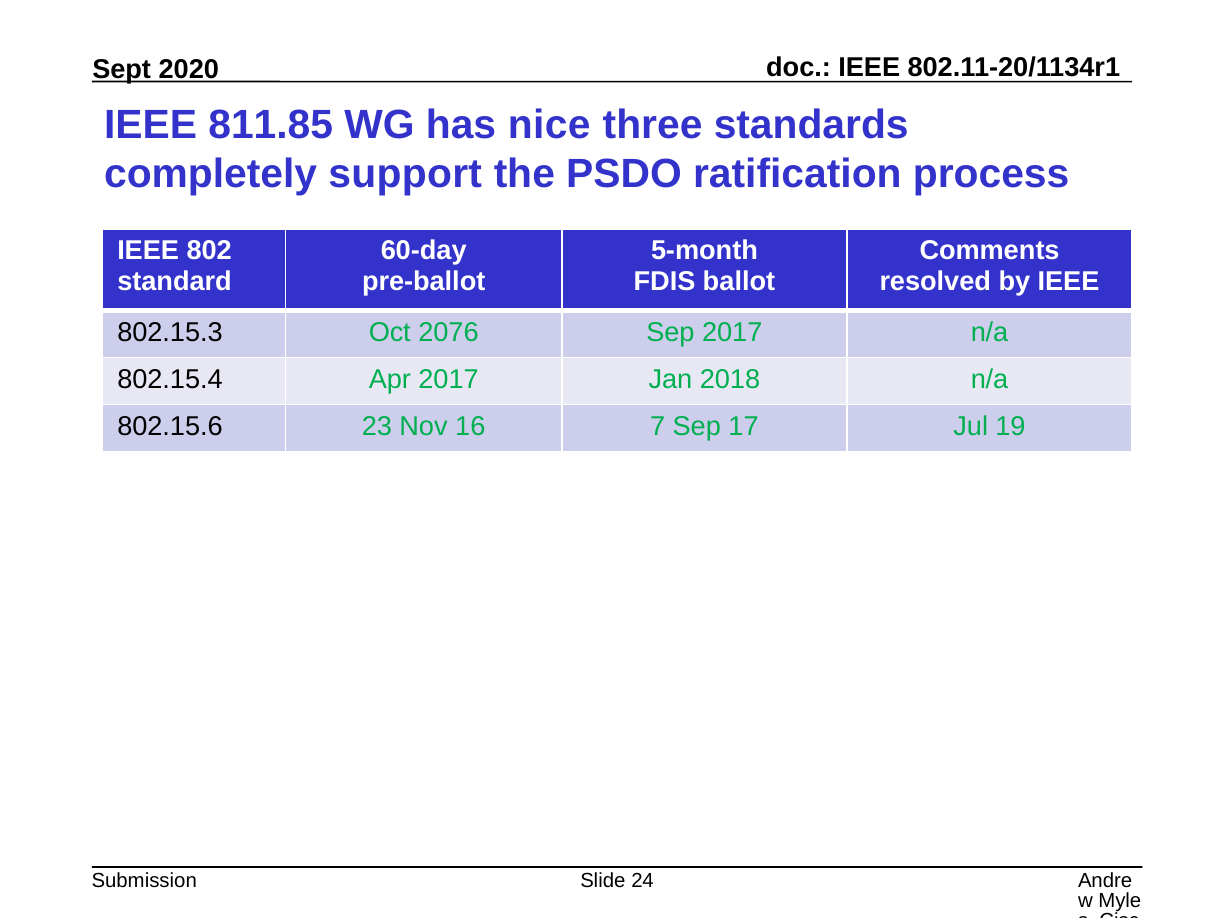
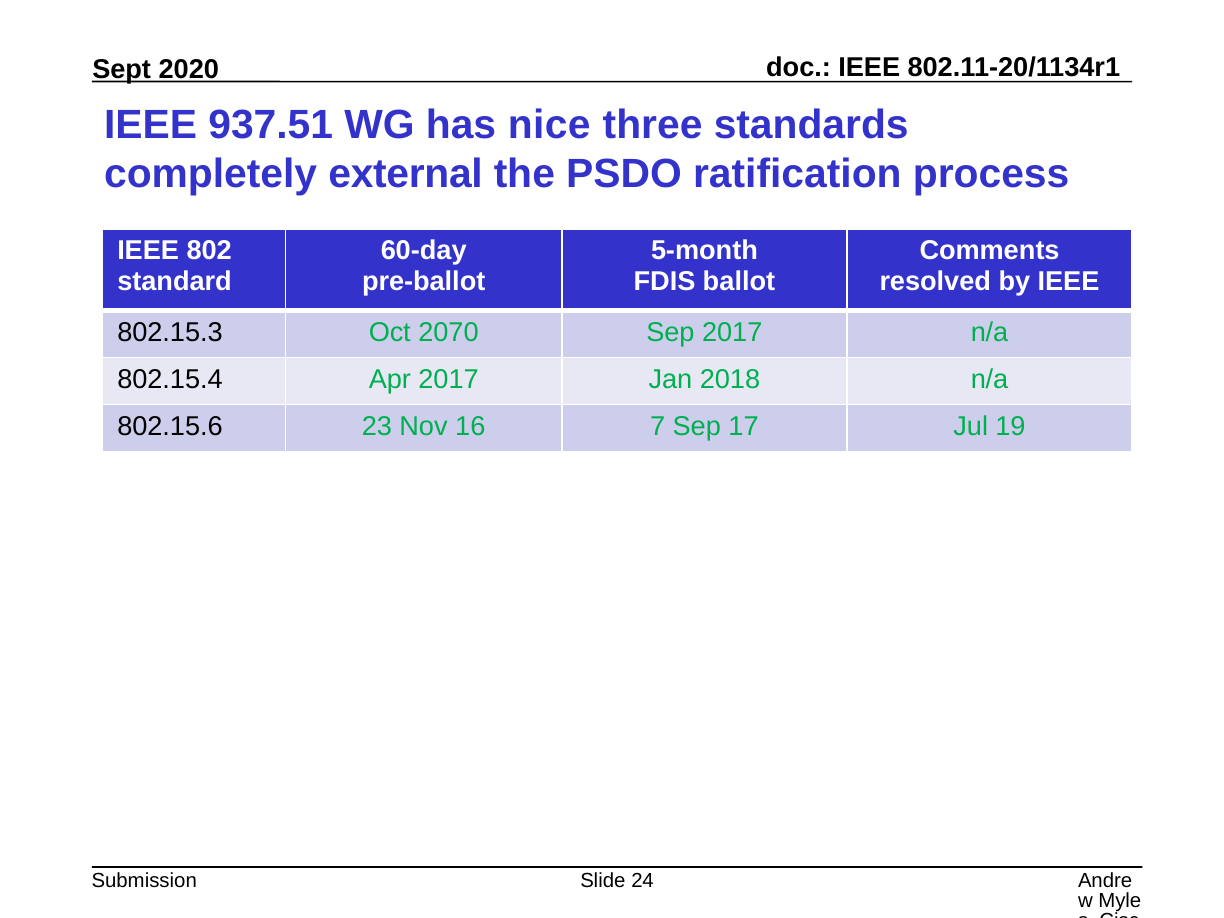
811.85: 811.85 -> 937.51
support: support -> external
2076: 2076 -> 2070
